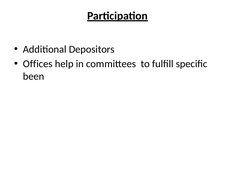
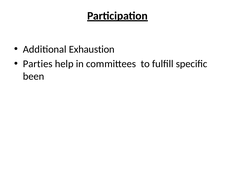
Depositors: Depositors -> Exhaustion
Offices: Offices -> Parties
